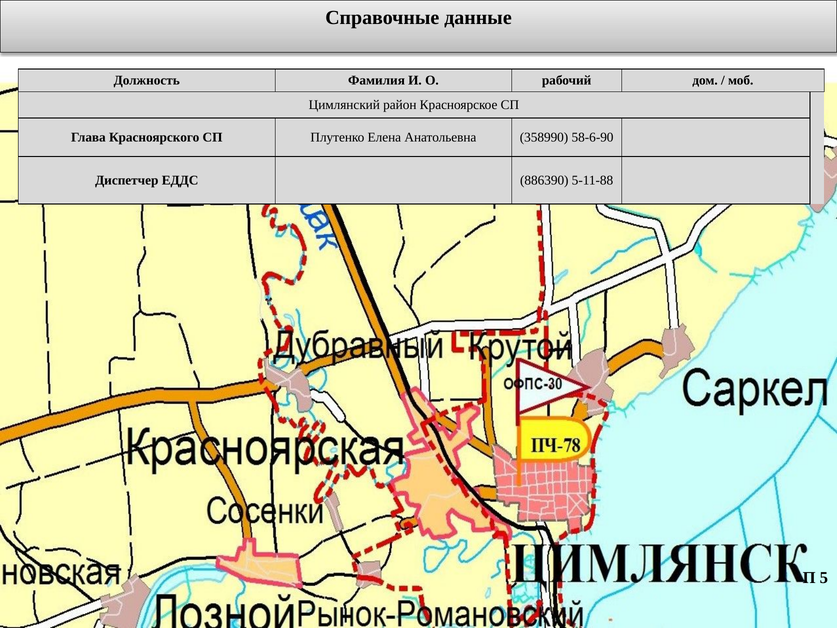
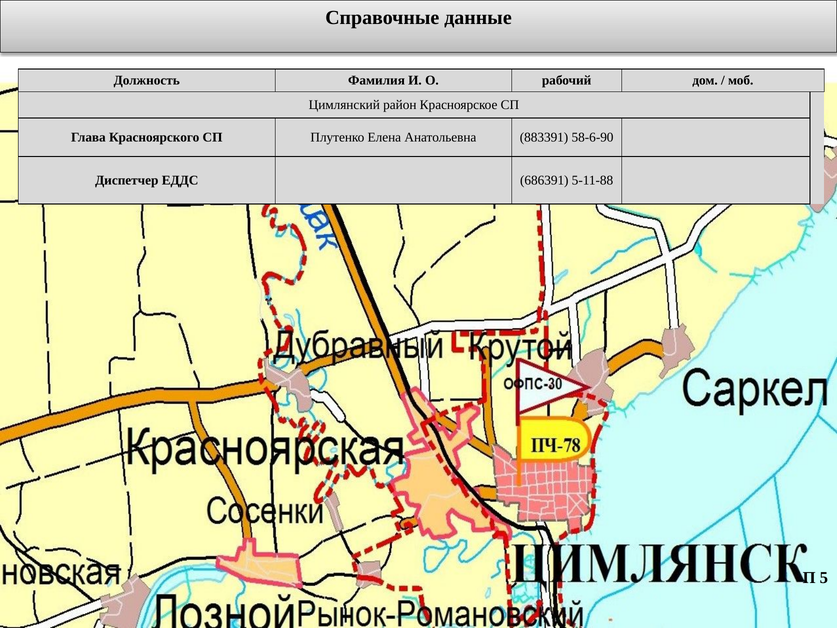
358990: 358990 -> 883391
886390: 886390 -> 686391
